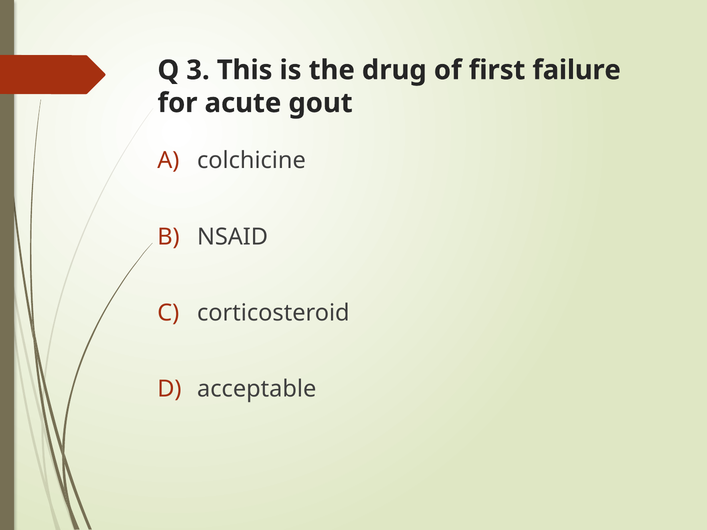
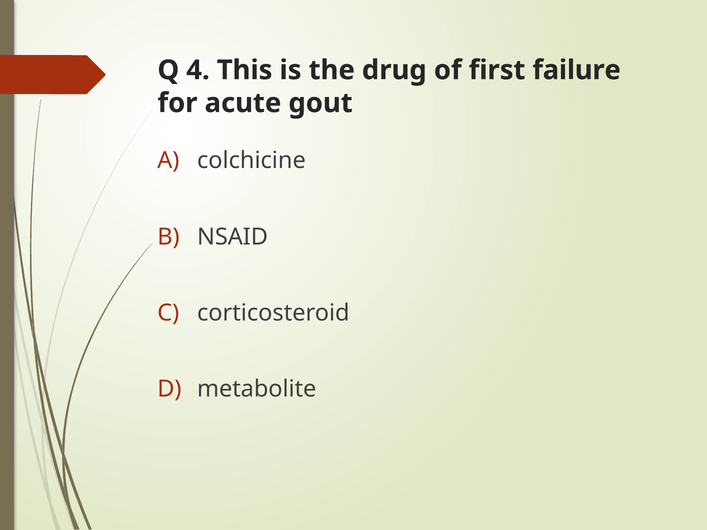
3: 3 -> 4
acceptable: acceptable -> metabolite
